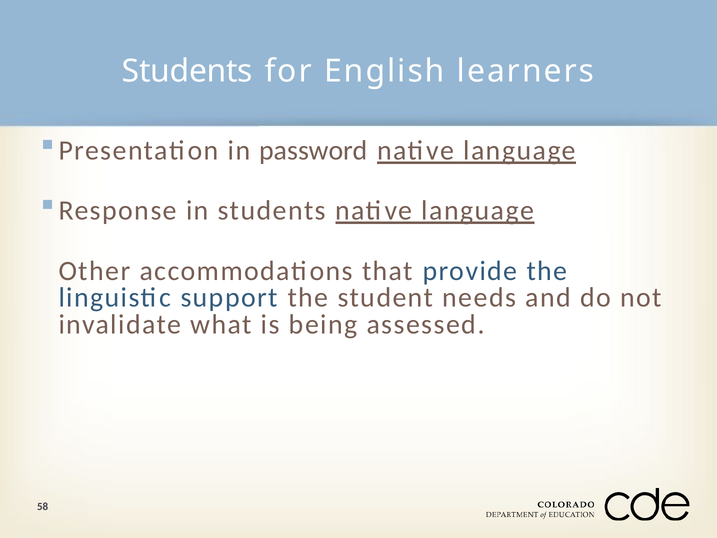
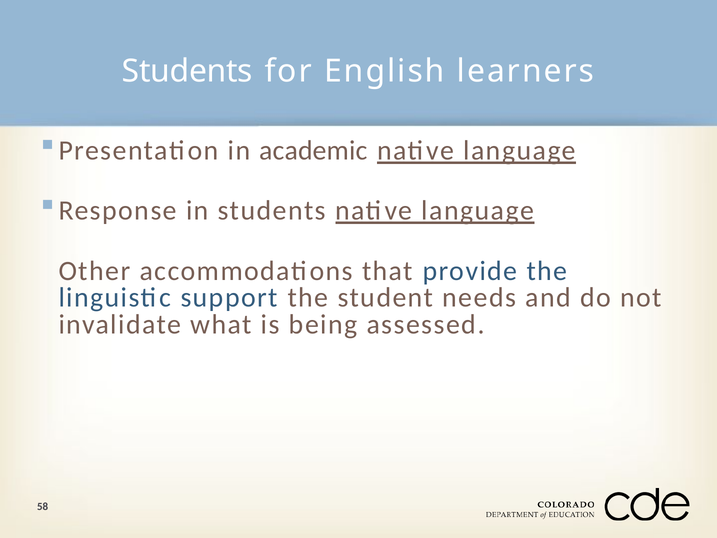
password: password -> academic
